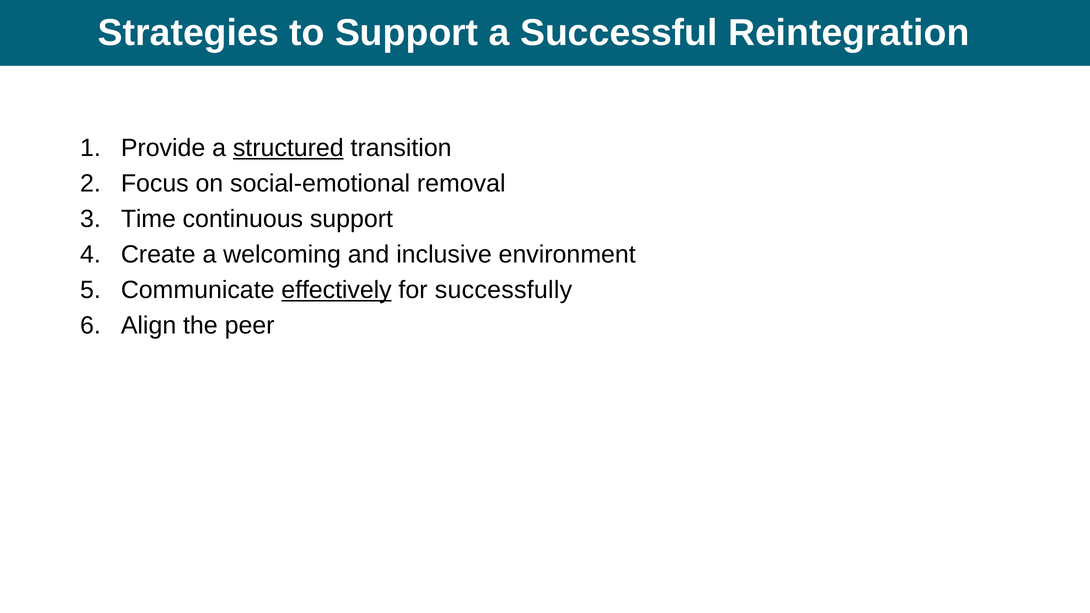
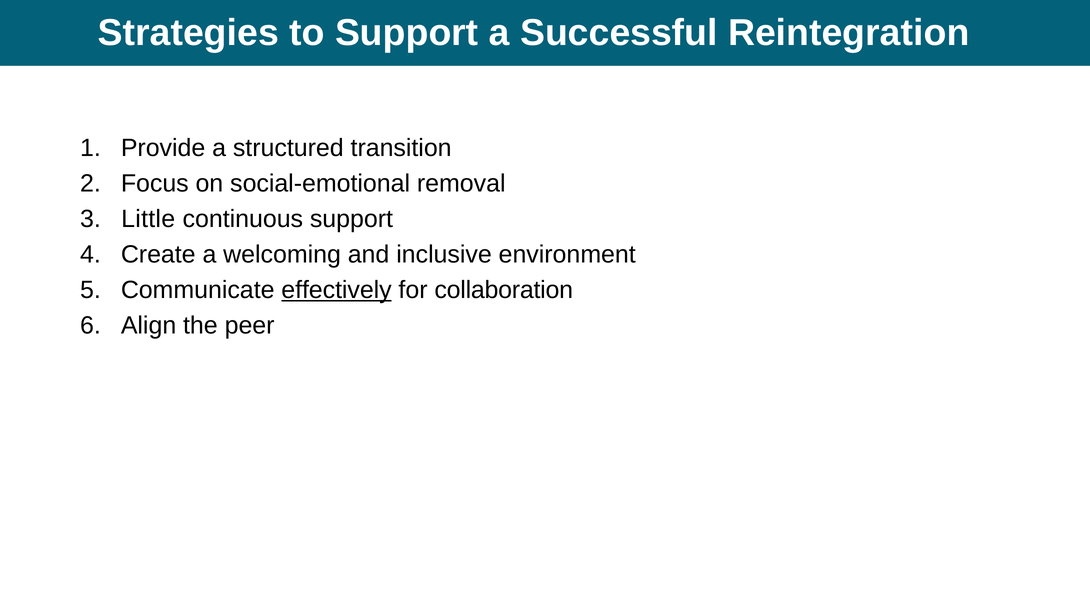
structured underline: present -> none
Time: Time -> Little
successfully: successfully -> collaboration
